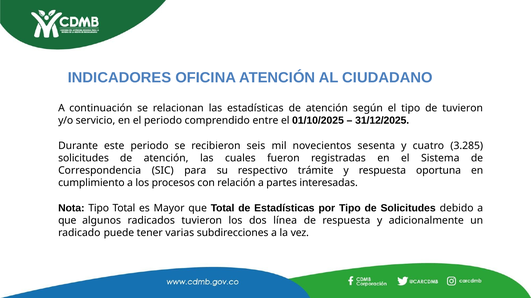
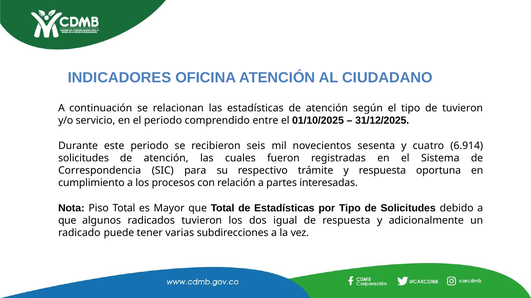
3.285: 3.285 -> 6.914
Nota Tipo: Tipo -> Piso
línea: línea -> igual
